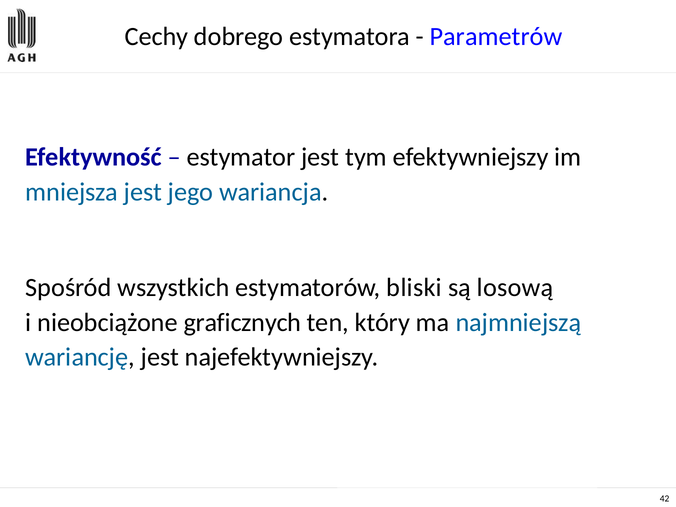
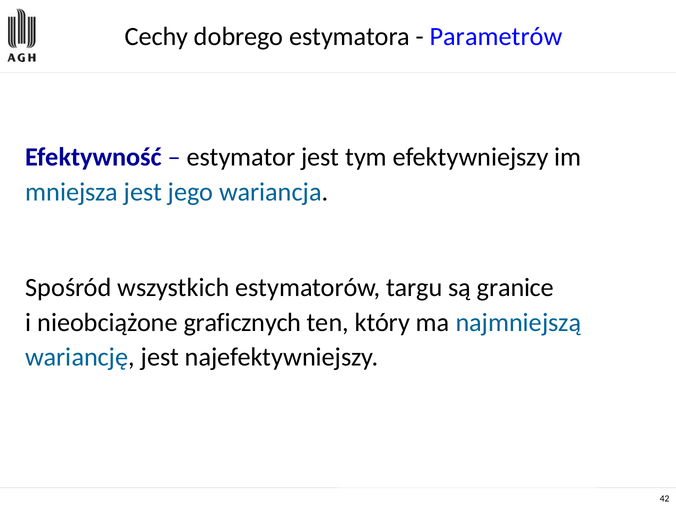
bliski: bliski -> targu
losową: losową -> granice
